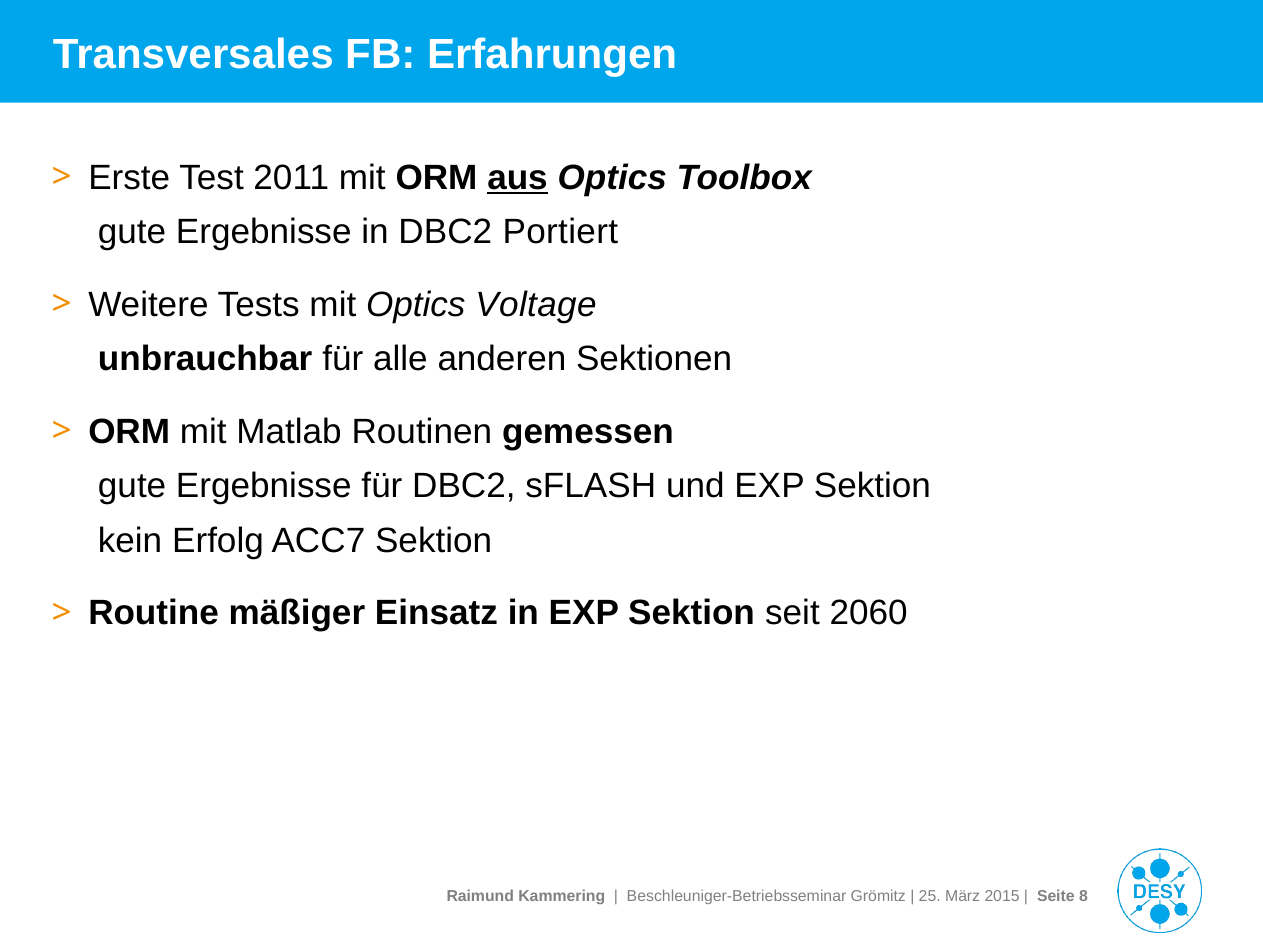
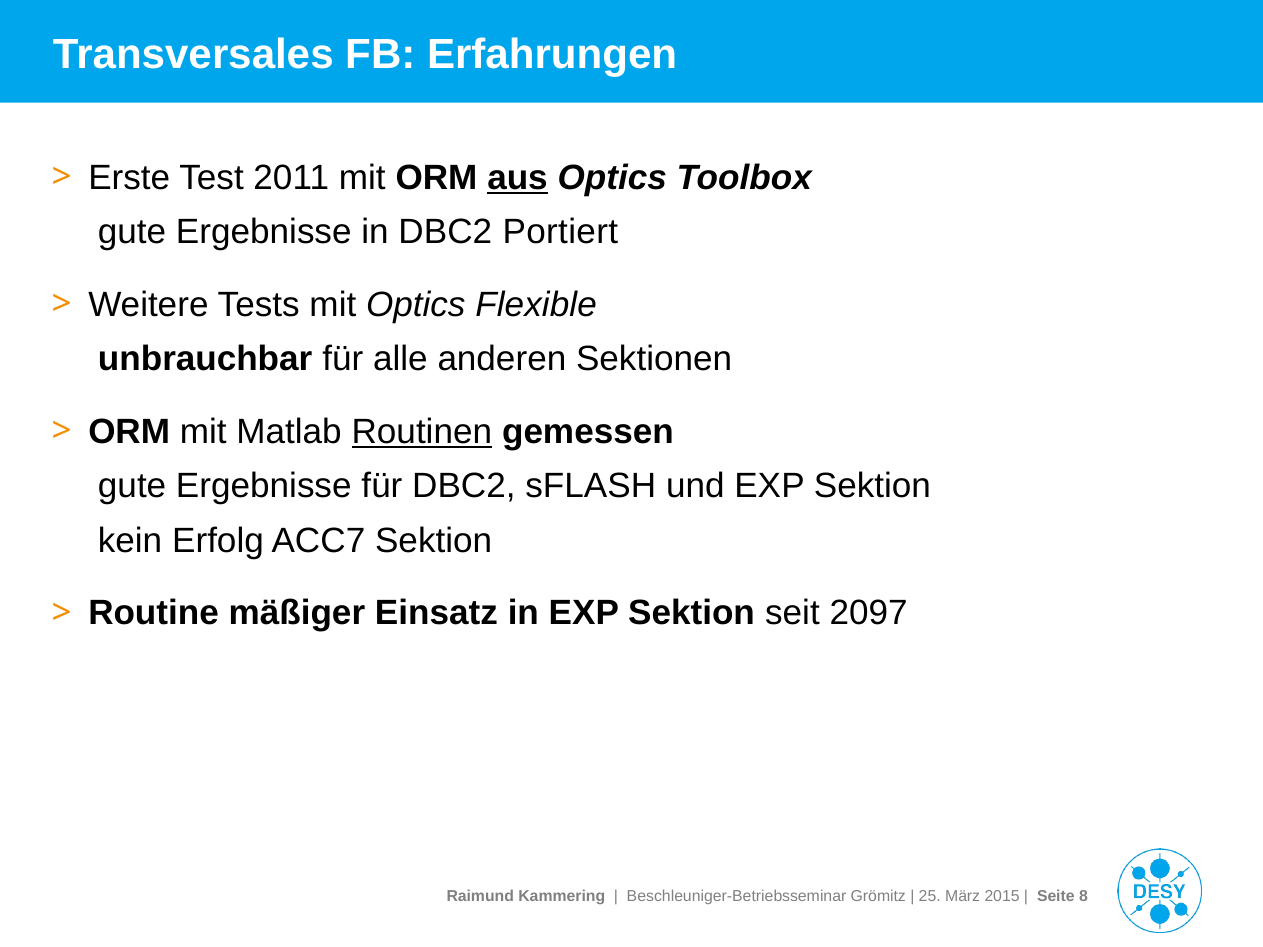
Voltage: Voltage -> Flexible
Routinen underline: none -> present
2060: 2060 -> 2097
